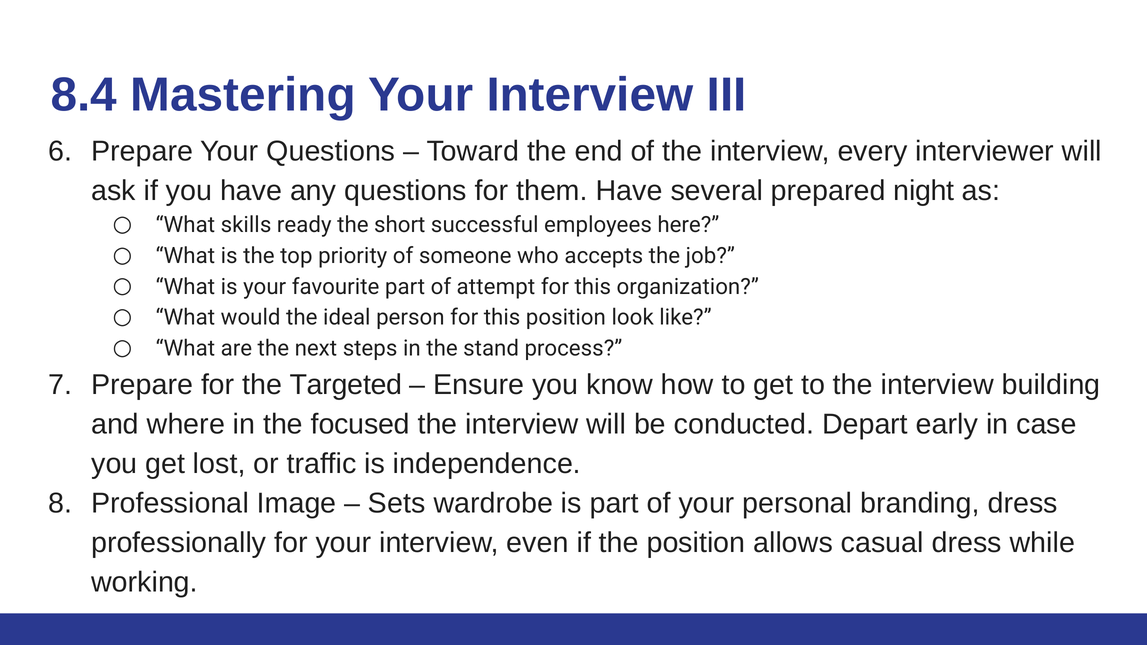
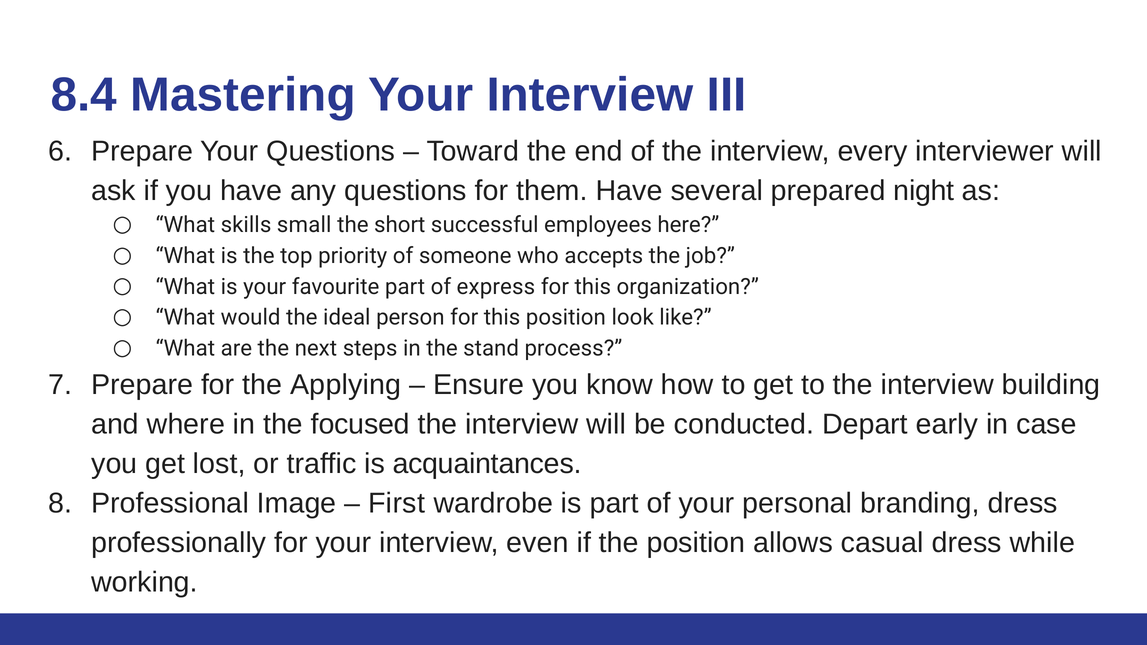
ready: ready -> small
attempt: attempt -> express
Targeted: Targeted -> Applying
independence: independence -> acquaintances
Sets: Sets -> First
